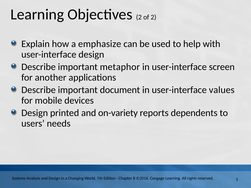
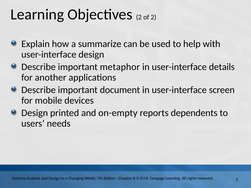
emphasize: emphasize -> summarize
screen: screen -> details
values: values -> screen
on-variety: on-variety -> on-empty
